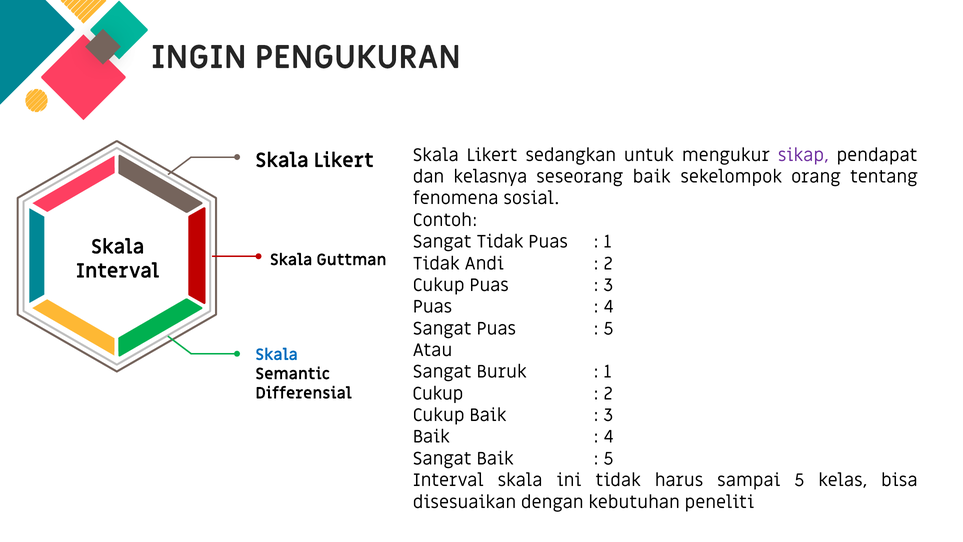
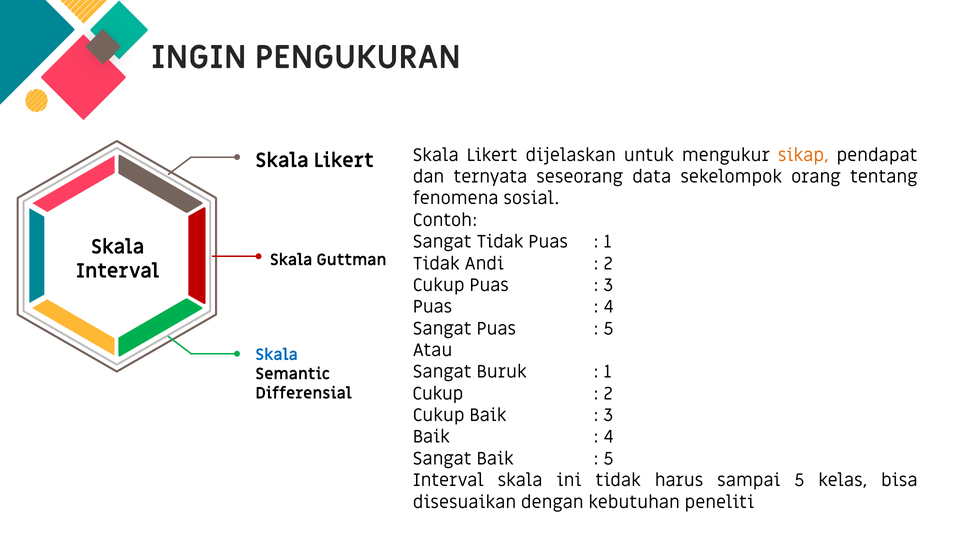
sedangkan: sedangkan -> dijelaskan
sikap colour: purple -> orange
kelasnya: kelasnya -> ternyata
seseorang baik: baik -> data
